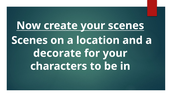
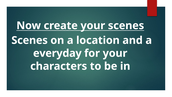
decorate: decorate -> everyday
